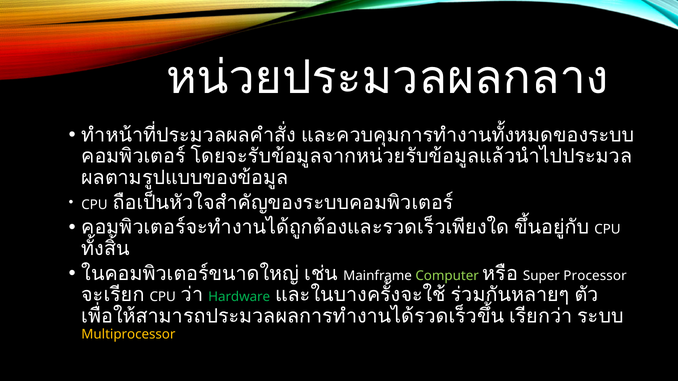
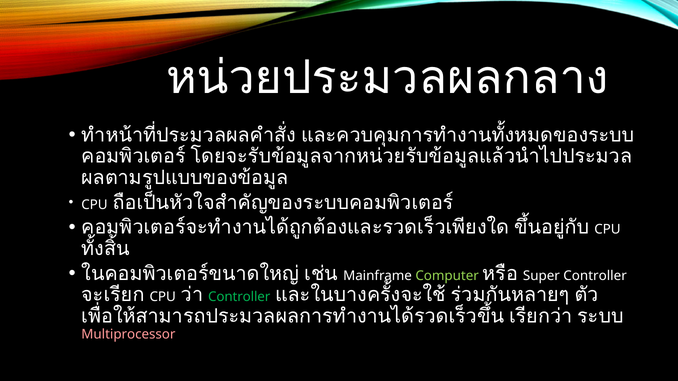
Super Processor: Processor -> Controller
Hardware at (239, 297): Hardware -> Controller
Multiprocessor colour: yellow -> pink
